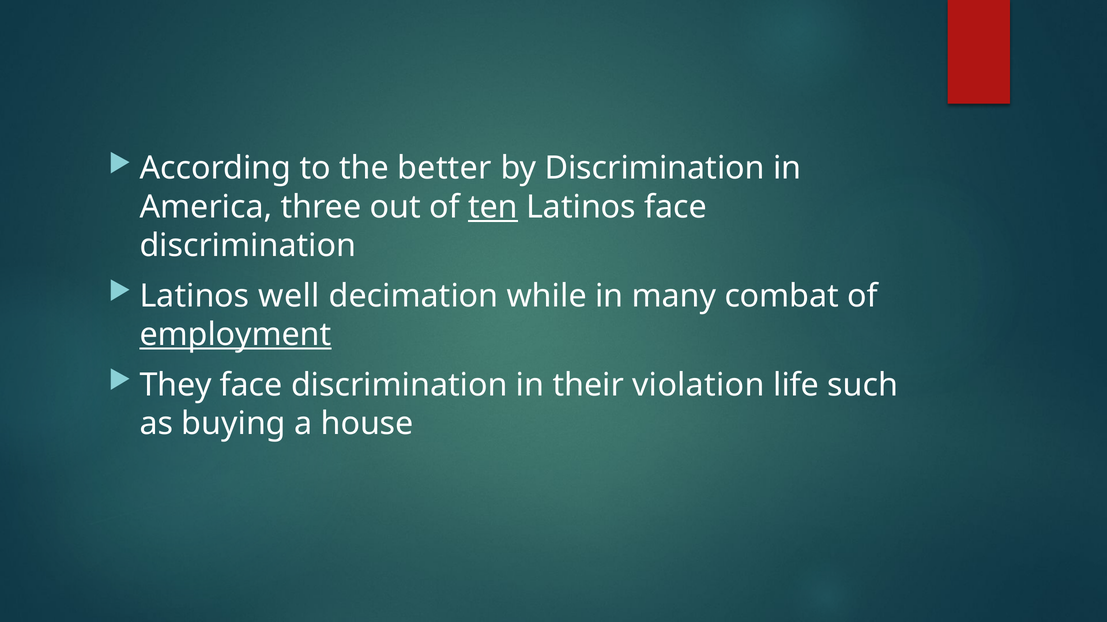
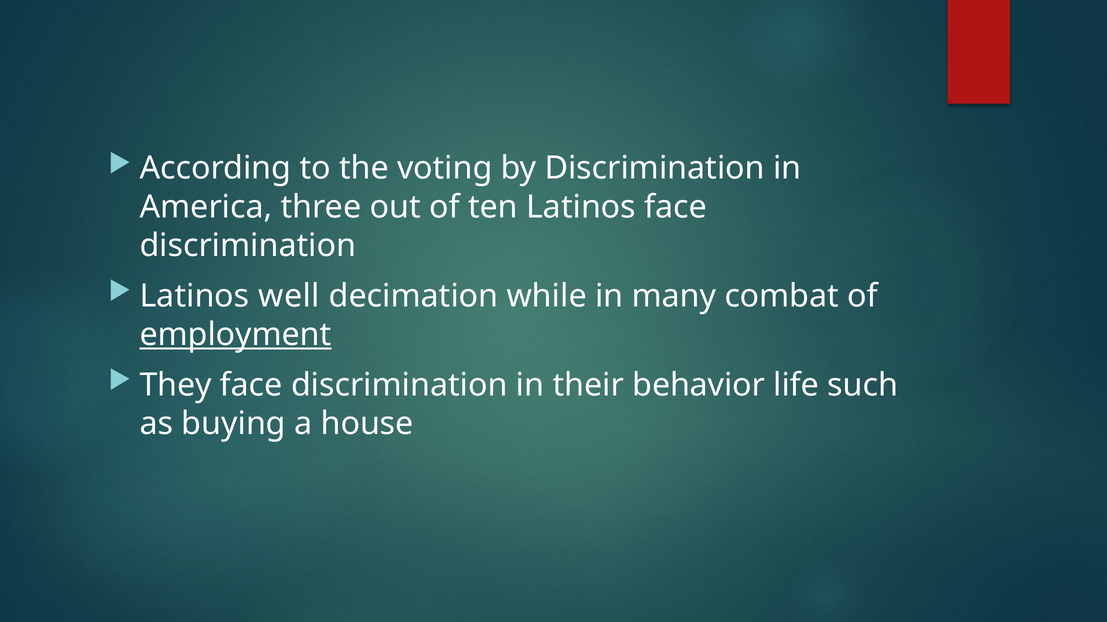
better: better -> voting
ten underline: present -> none
violation: violation -> behavior
